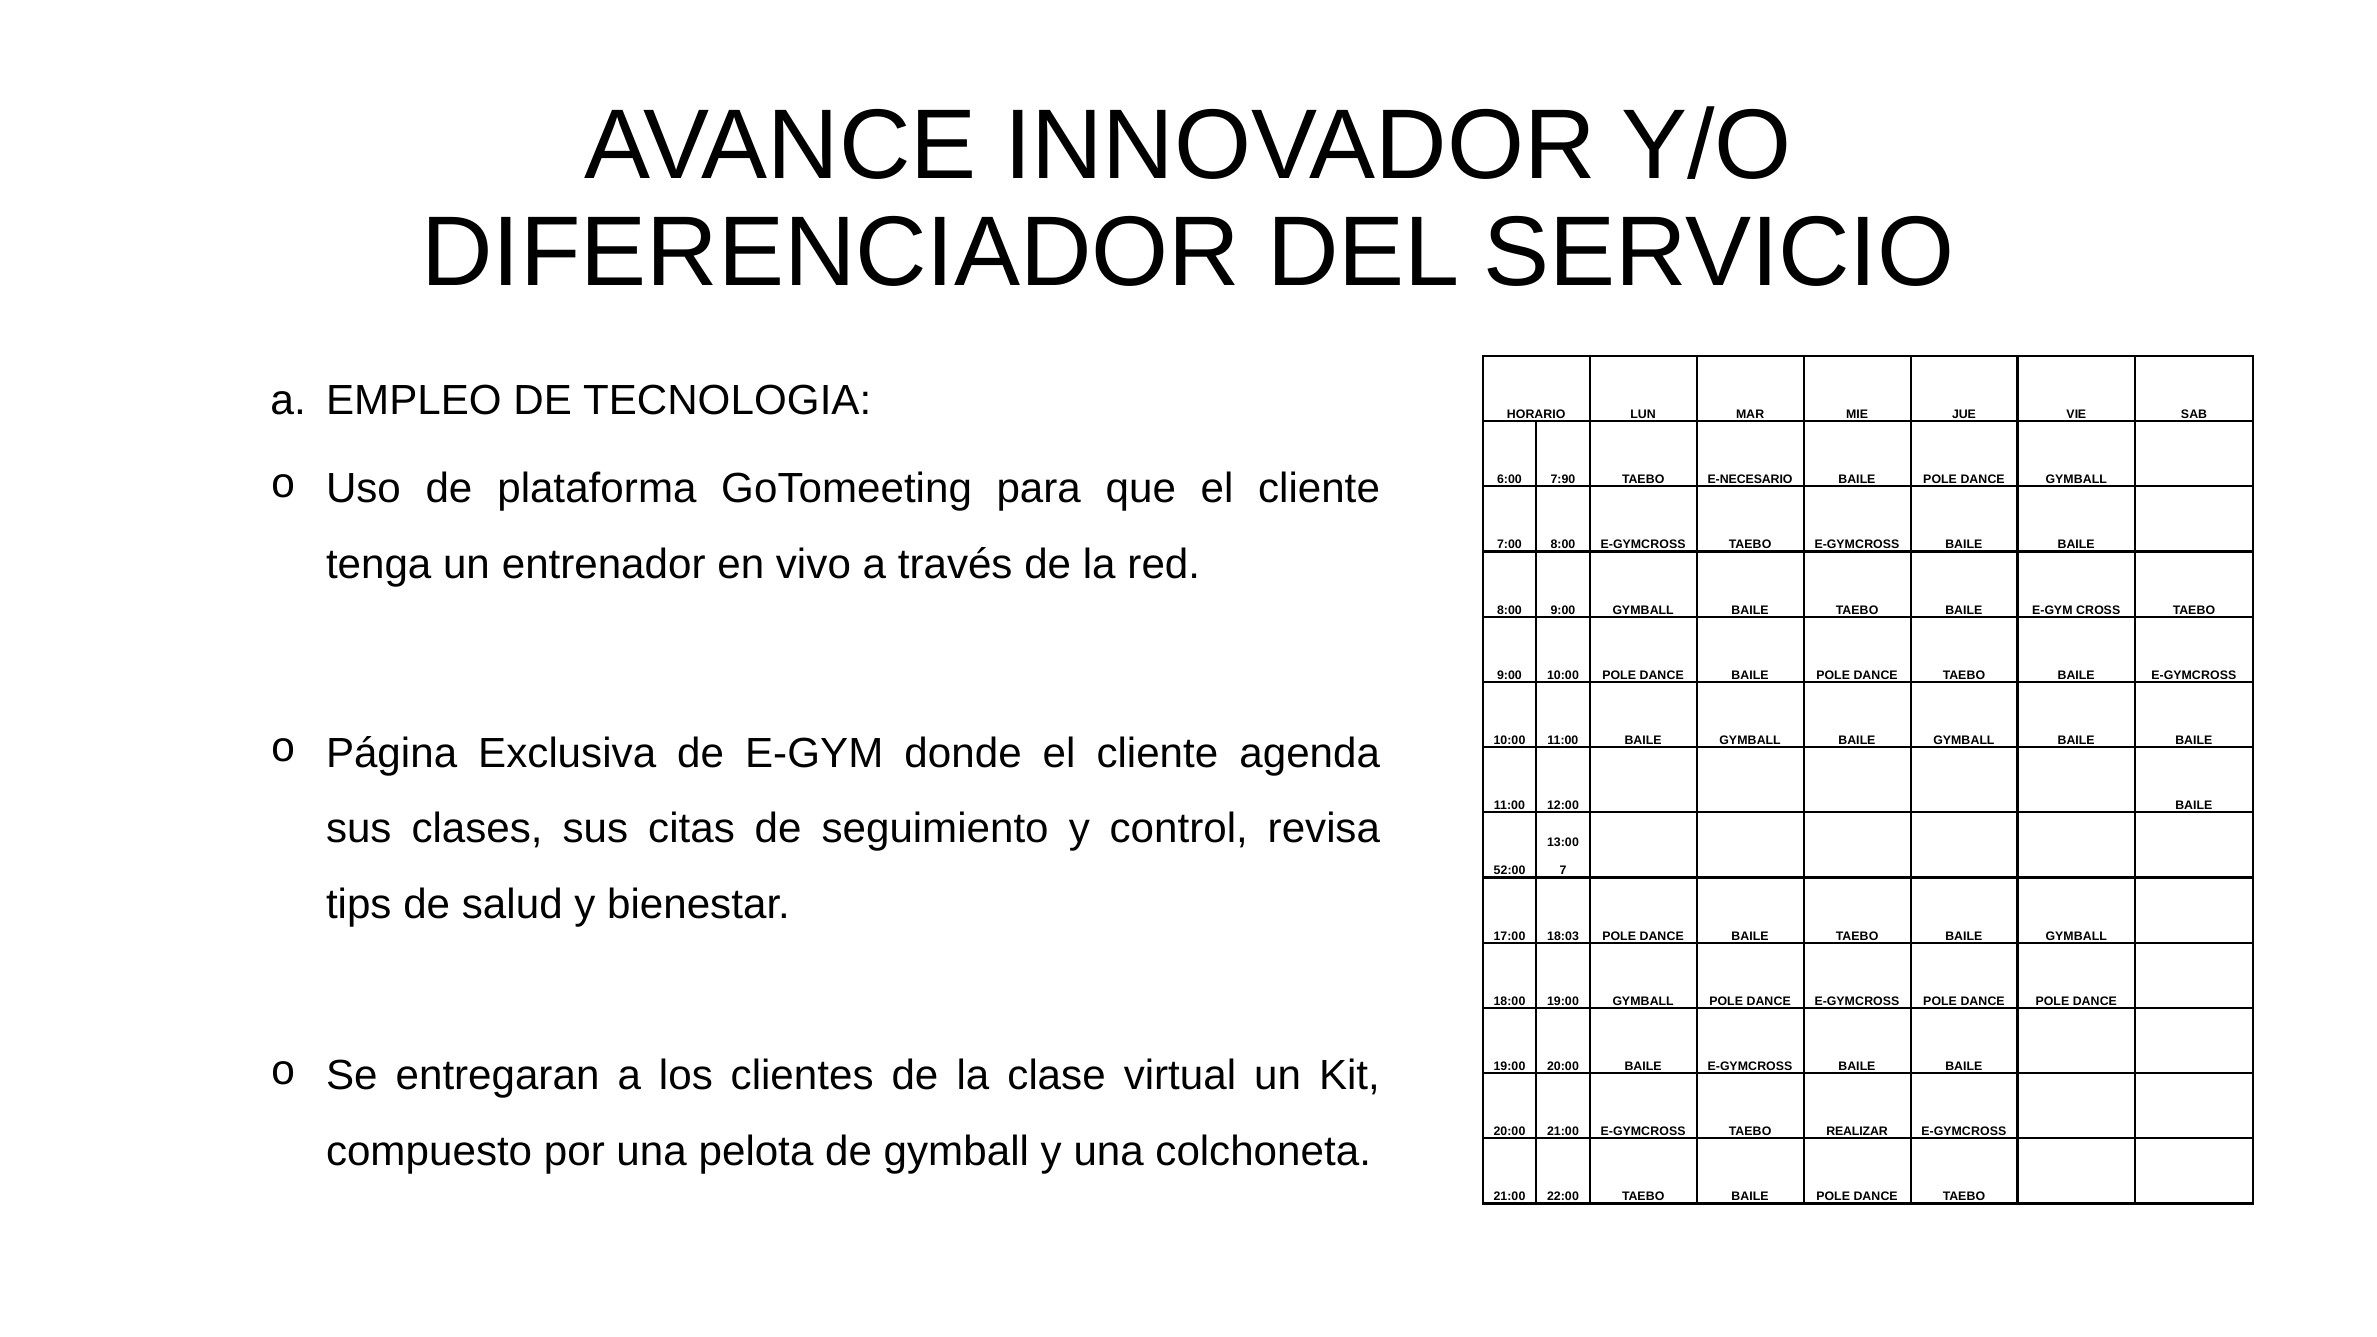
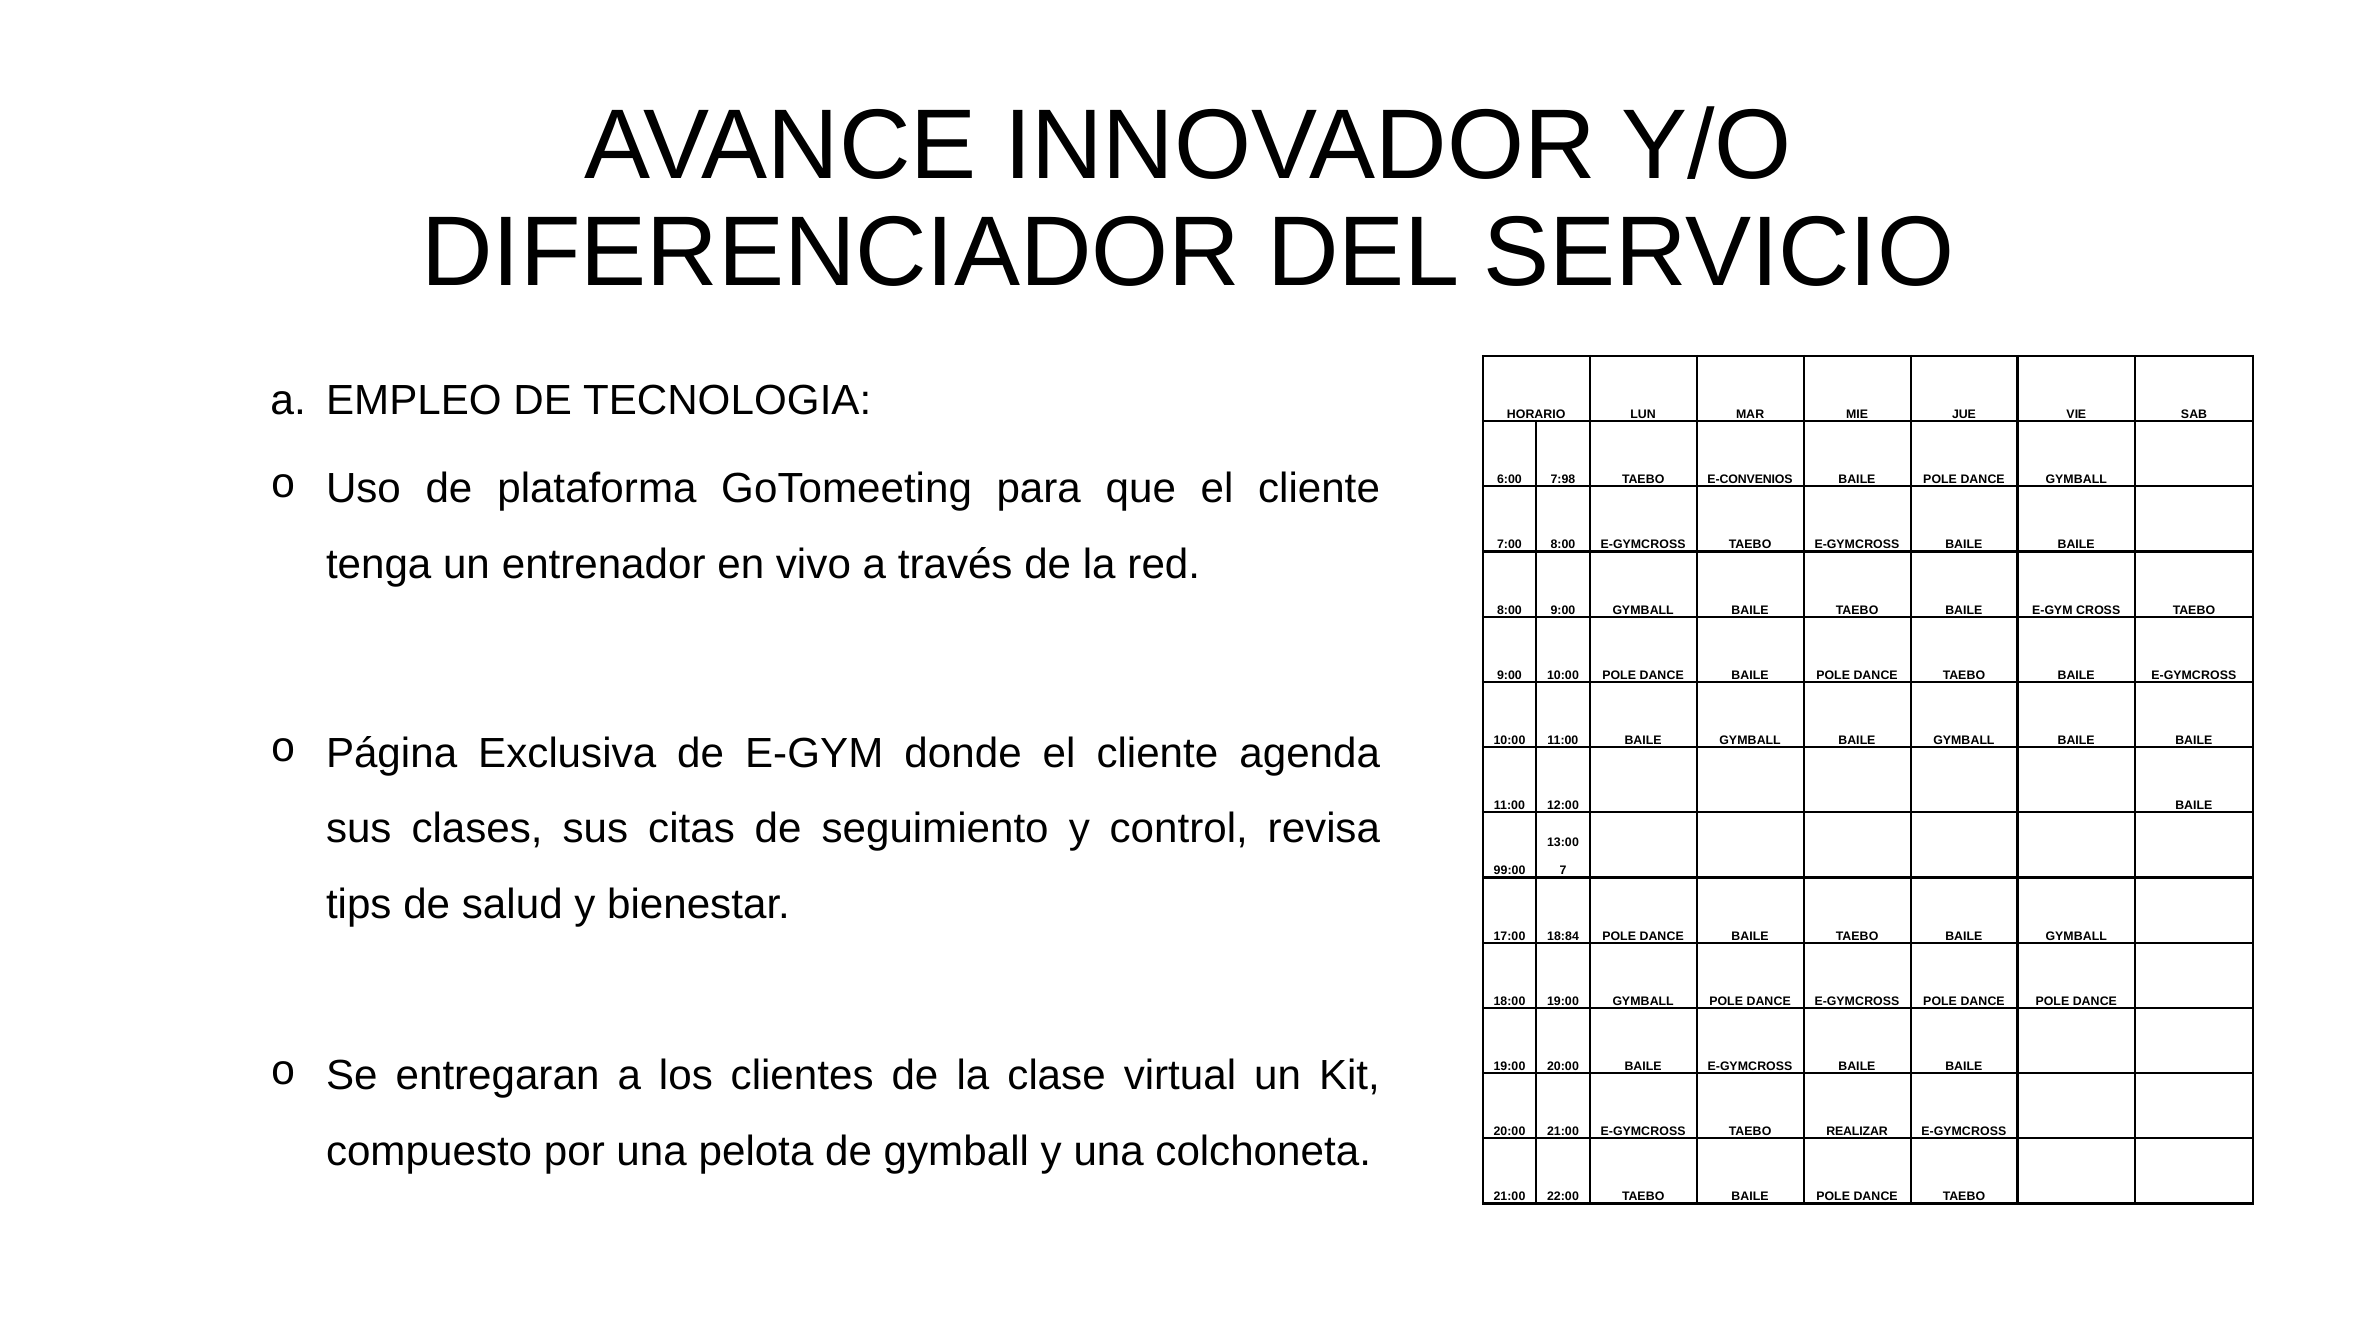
7:90: 7:90 -> 7:98
E-NECESARIO: E-NECESARIO -> E-CONVENIOS
52:00: 52:00 -> 99:00
18:03: 18:03 -> 18:84
